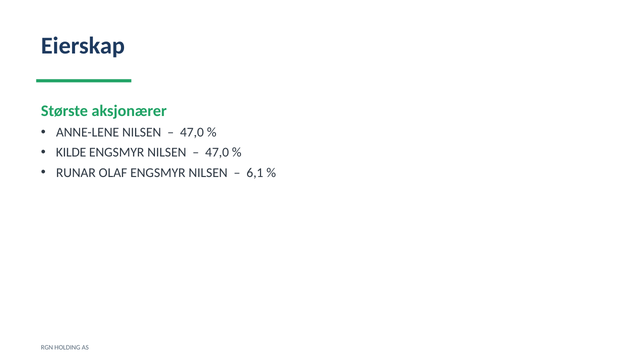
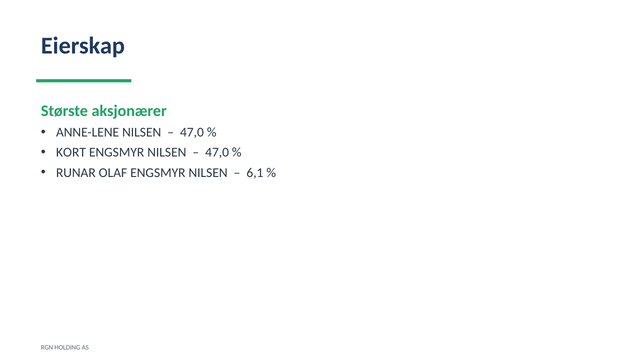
KILDE: KILDE -> KORT
